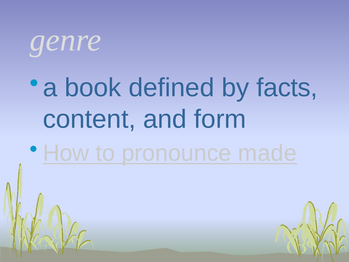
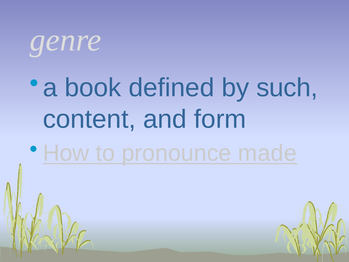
facts: facts -> such
